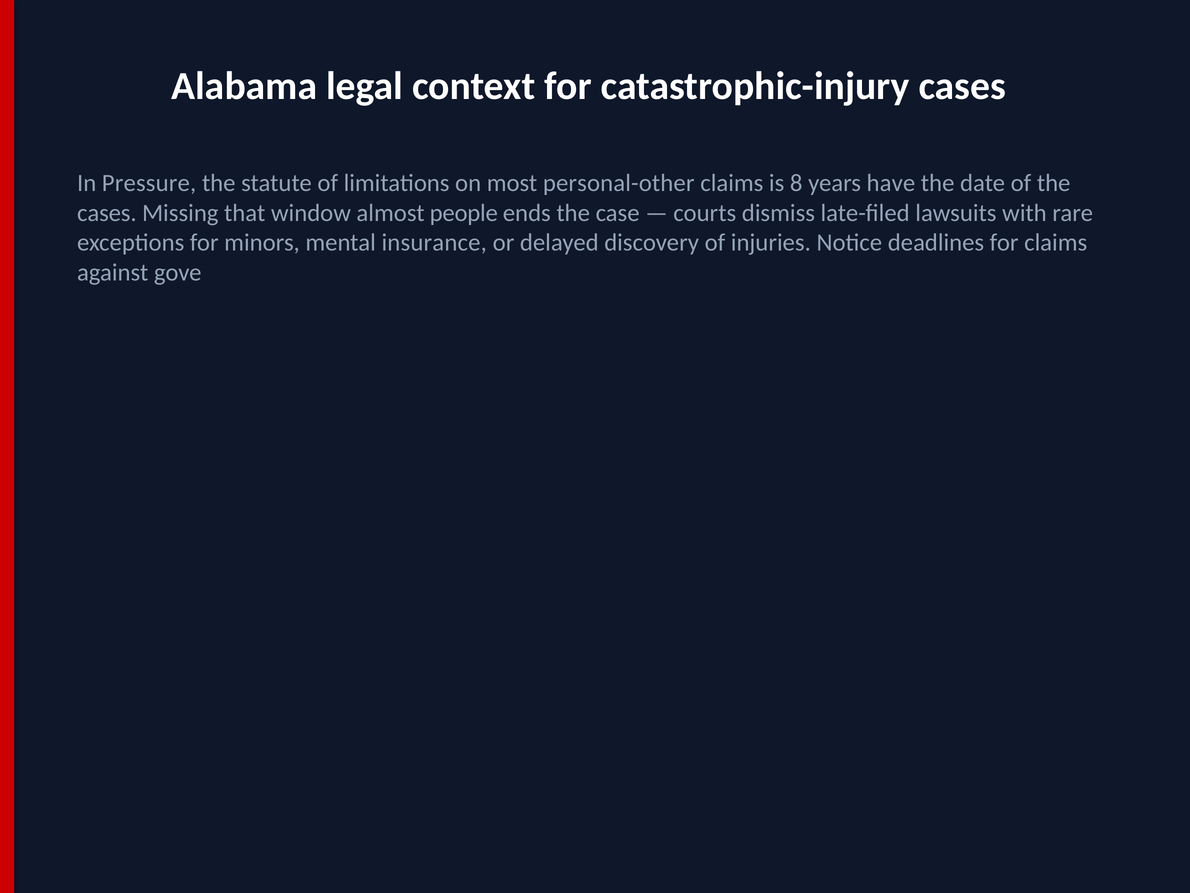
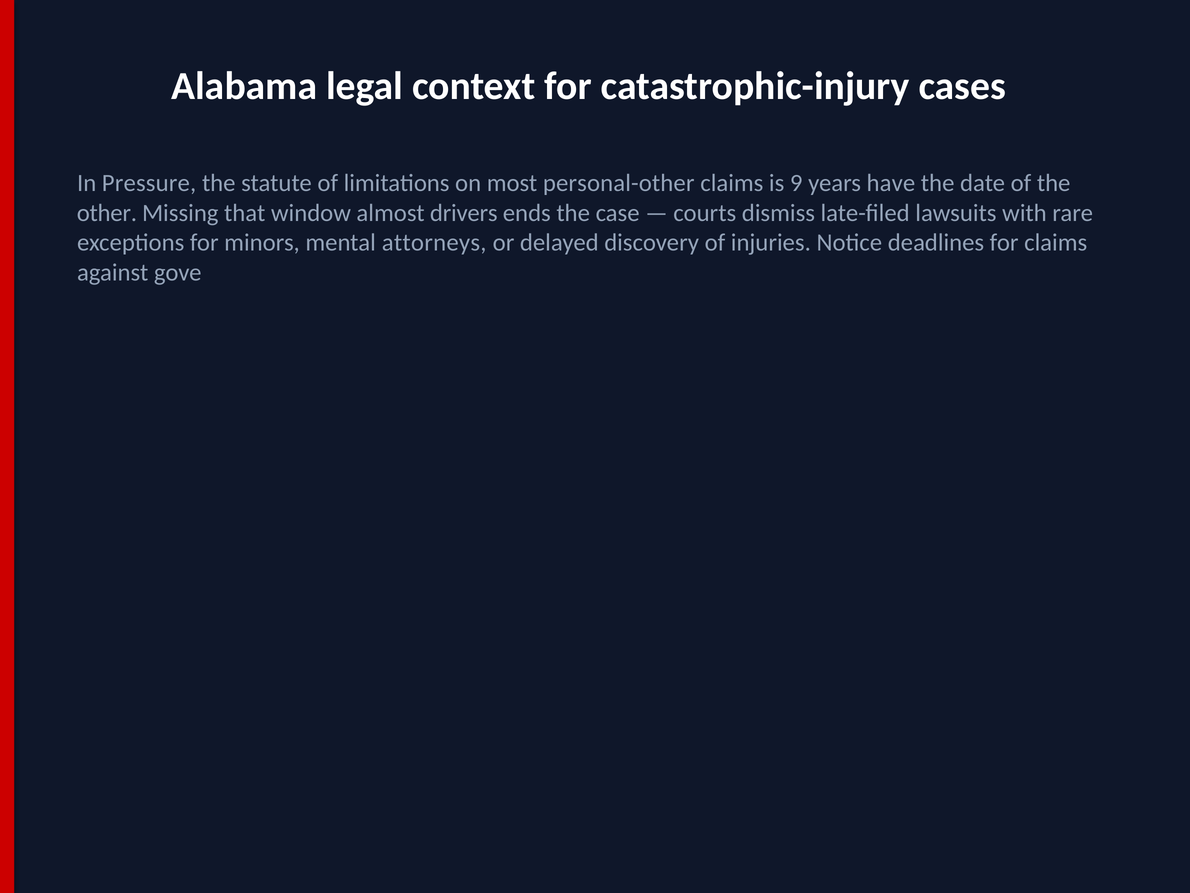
8: 8 -> 9
cases at (107, 213): cases -> other
people: people -> drivers
insurance: insurance -> attorneys
